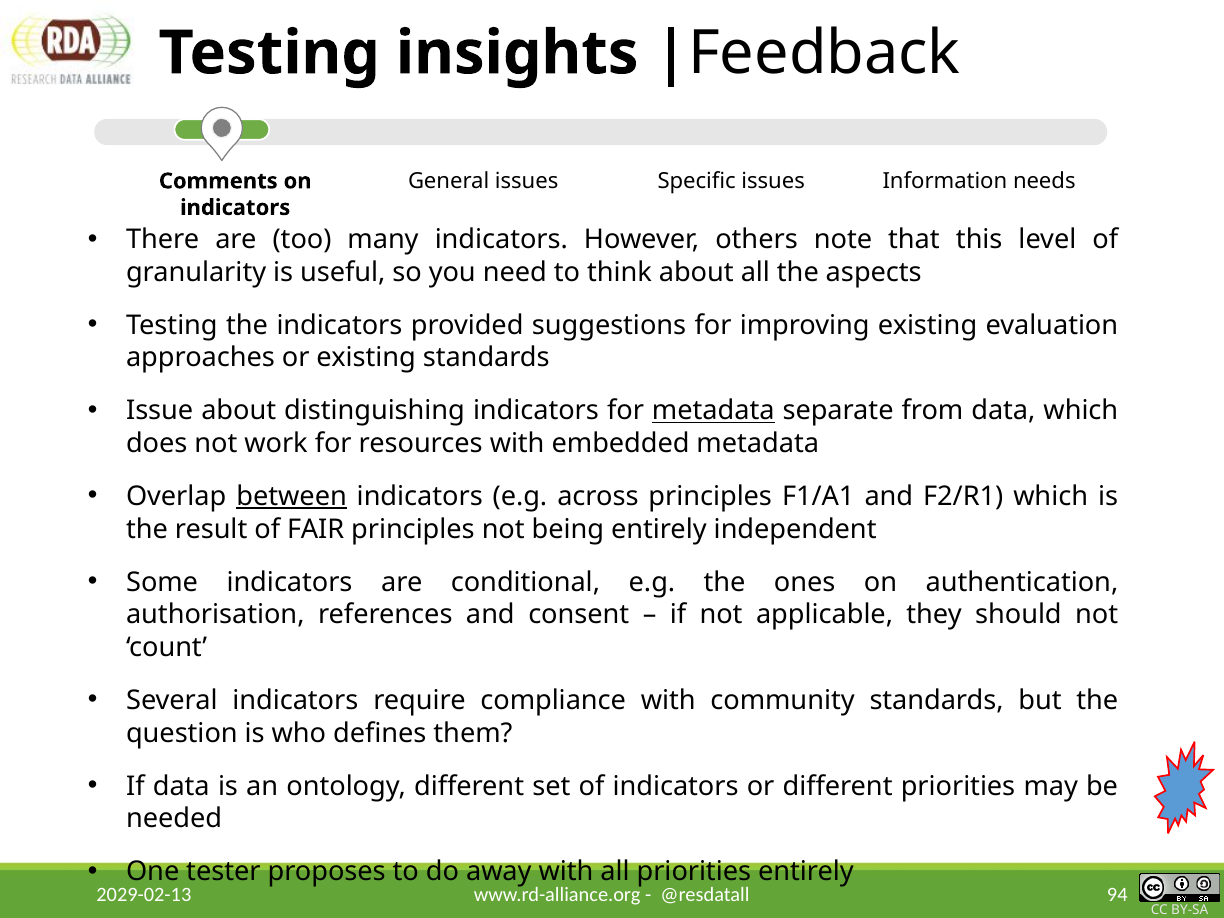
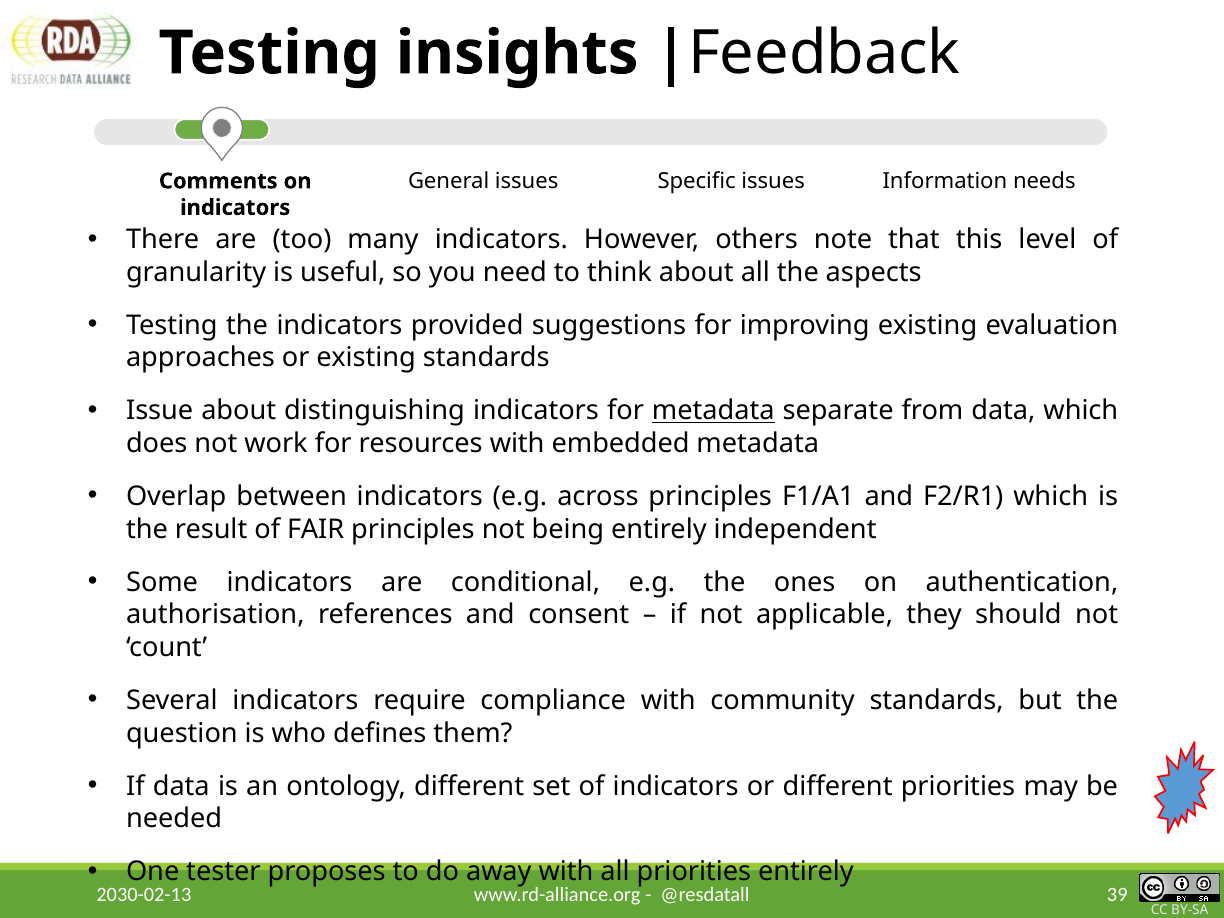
between underline: present -> none
94: 94 -> 39
2029-02-13: 2029-02-13 -> 2030-02-13
